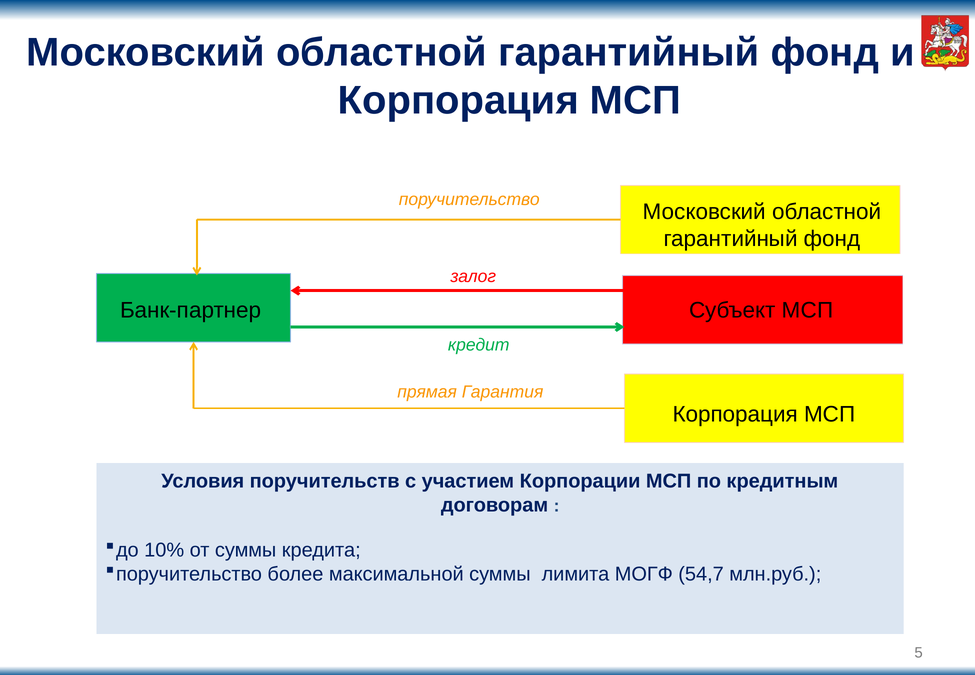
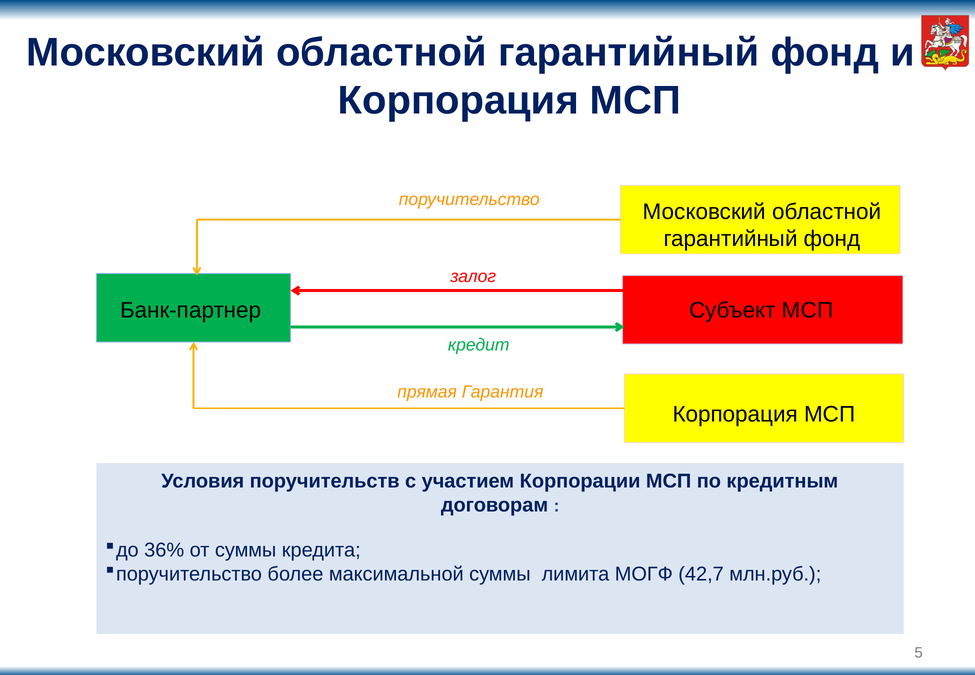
10%: 10% -> 36%
54,7: 54,7 -> 42,7
